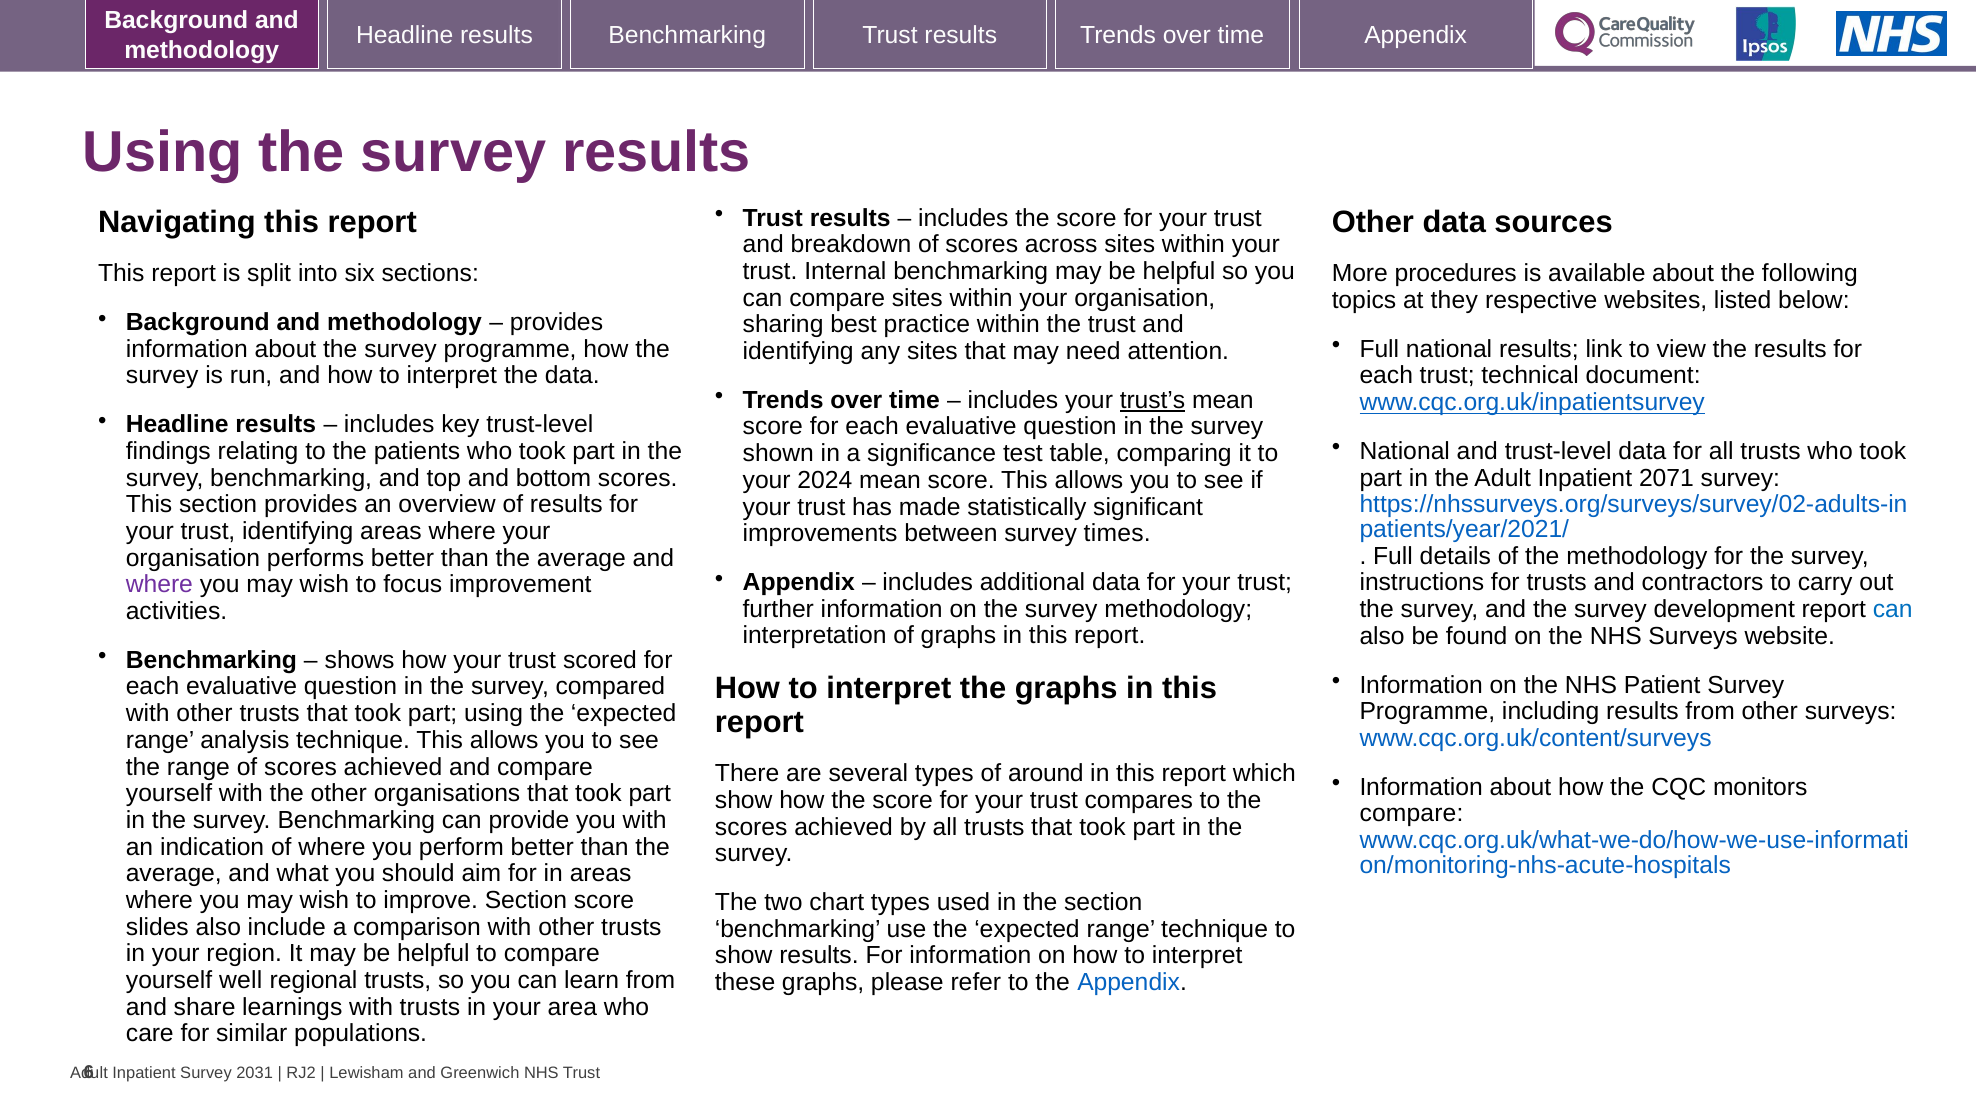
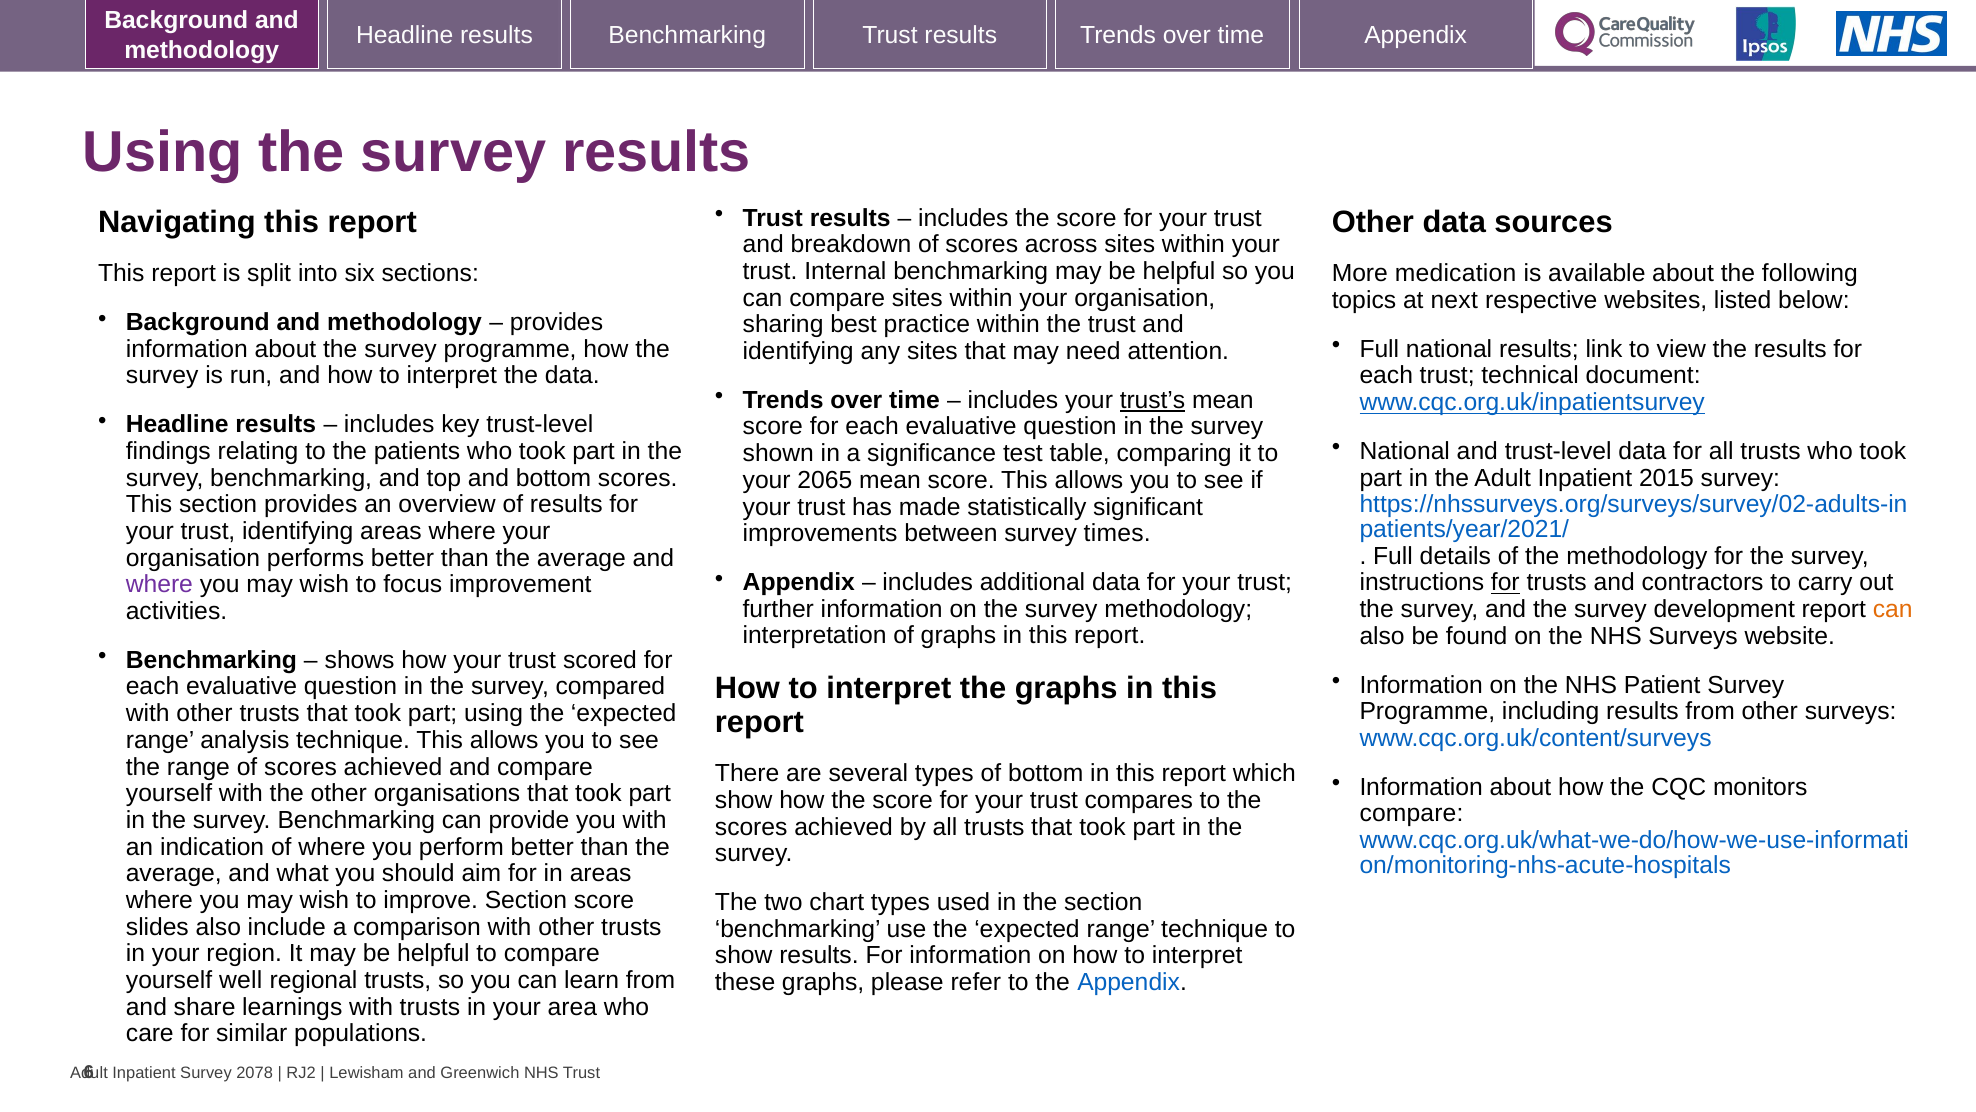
procedures: procedures -> medication
they: they -> next
2071: 2071 -> 2015
2024: 2024 -> 2065
for at (1505, 582) underline: none -> present
can at (1893, 609) colour: blue -> orange
of around: around -> bottom
2031: 2031 -> 2078
